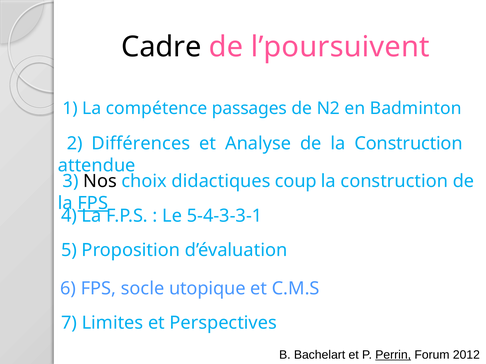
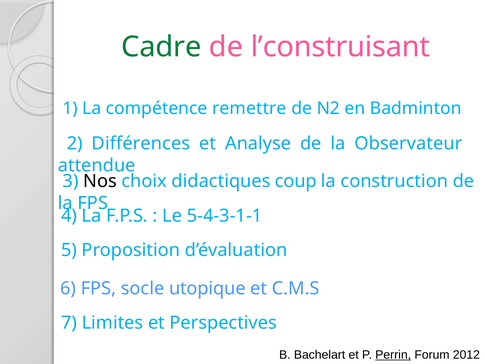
Cadre colour: black -> green
l’poursuivent: l’poursuivent -> l’construisant
passages: passages -> remettre
de la Construction: Construction -> Observateur
FPS at (93, 203) underline: present -> none
5-4-3-3-1: 5-4-3-3-1 -> 5-4-3-1-1
